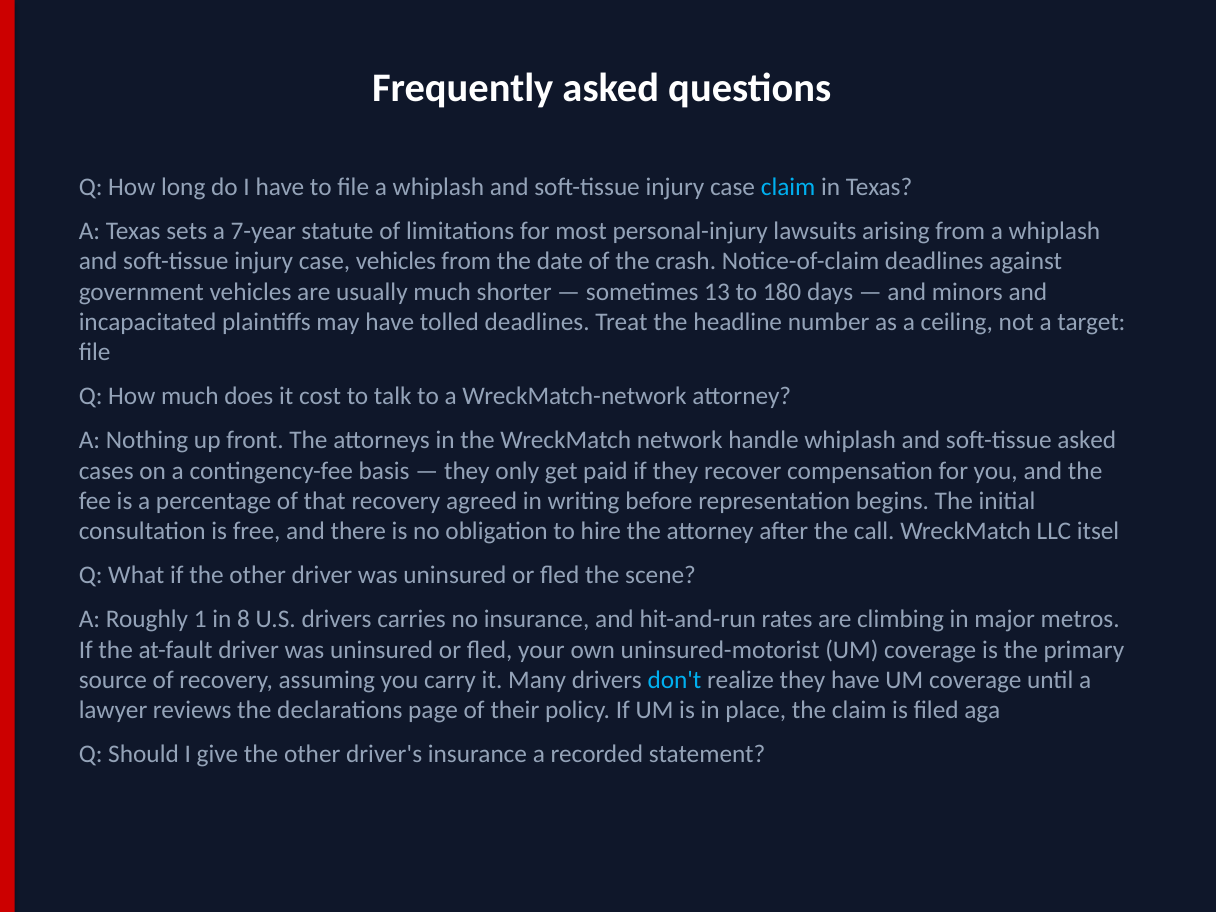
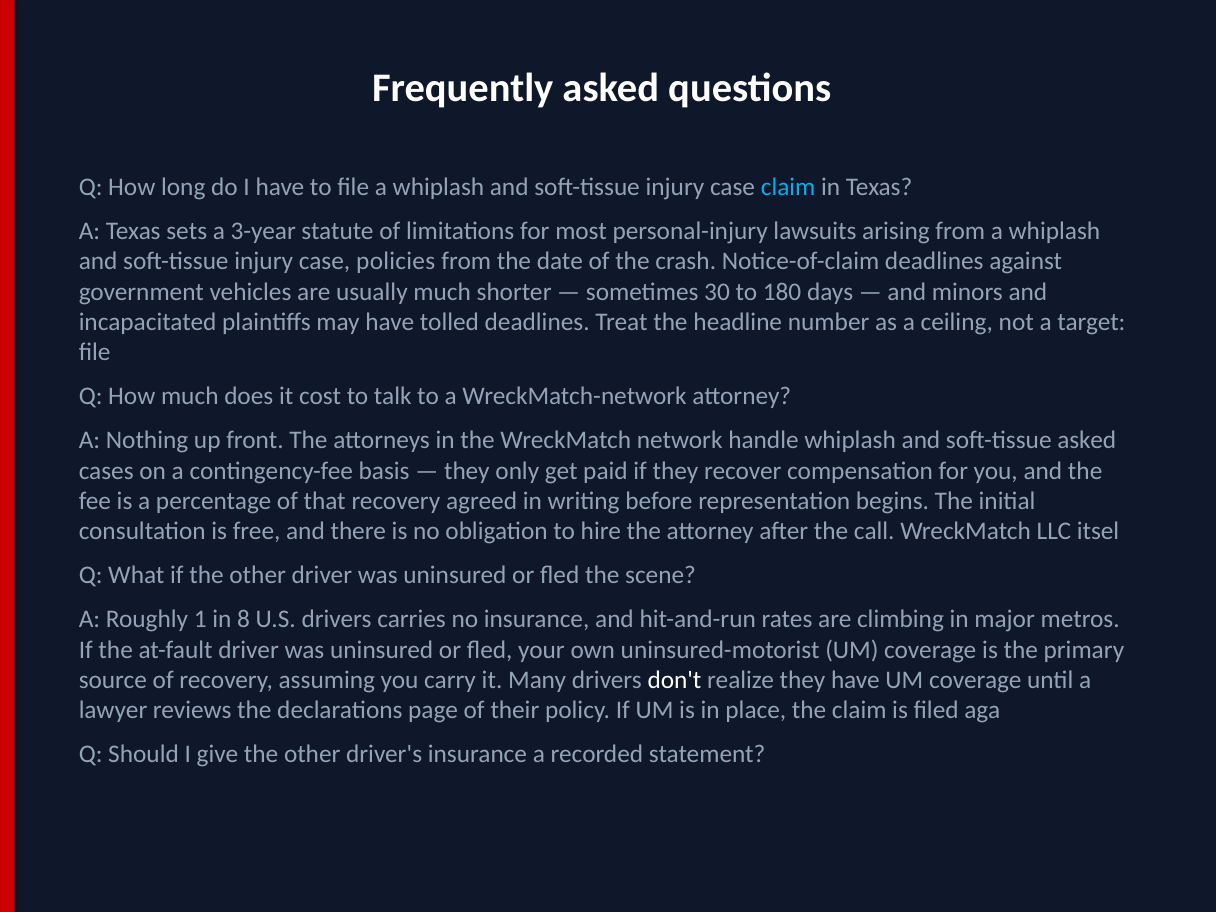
7-year: 7-year -> 3-year
case vehicles: vehicles -> policies
13: 13 -> 30
don't colour: light blue -> white
